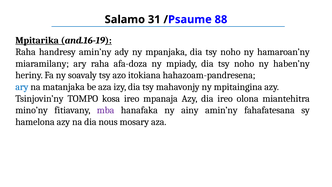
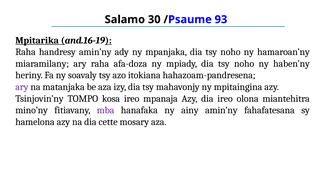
31: 31 -> 30
88: 88 -> 93
ary at (22, 87) colour: blue -> purple
nous: nous -> cette
